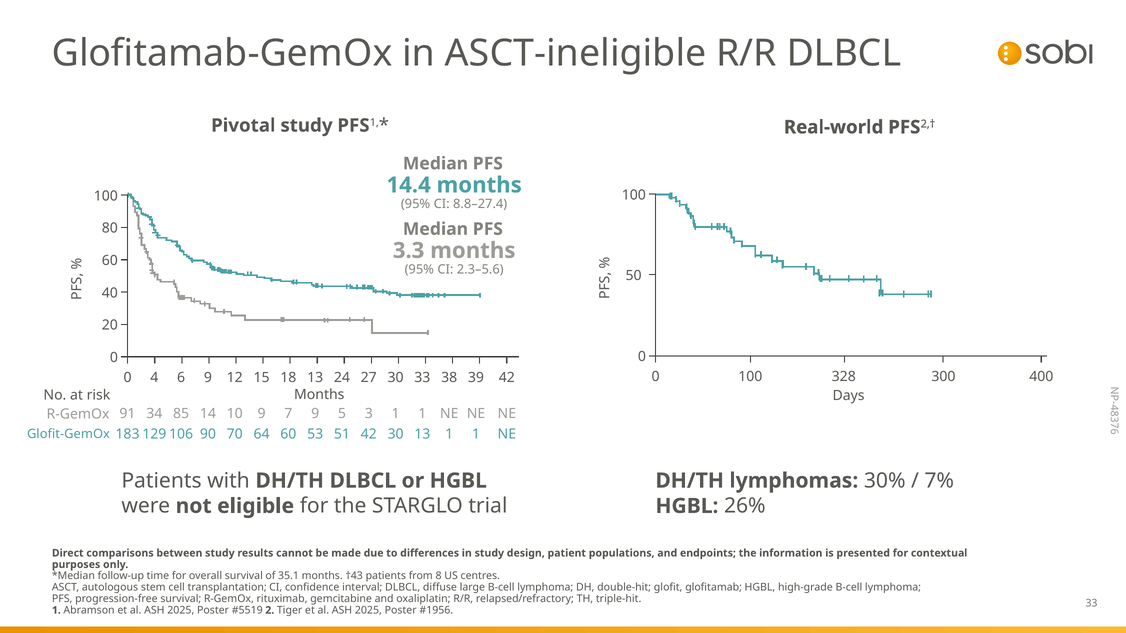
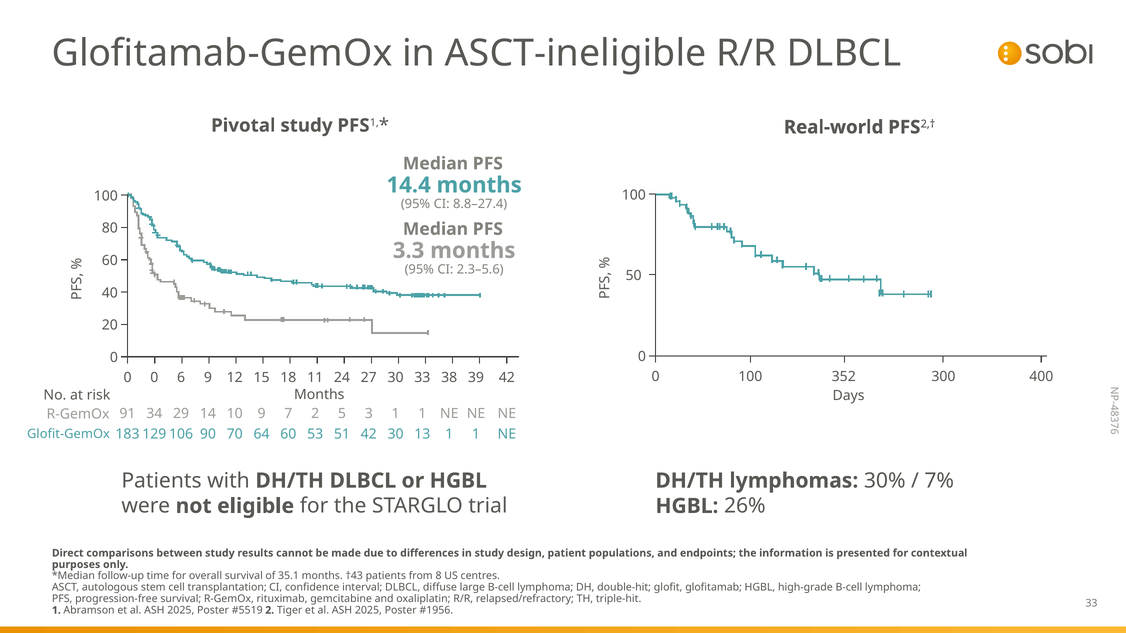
328: 328 -> 352
0 4: 4 -> 0
18 13: 13 -> 11
85: 85 -> 29
7 9: 9 -> 2
